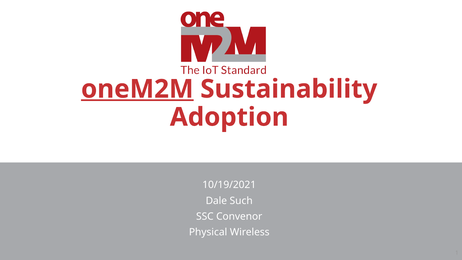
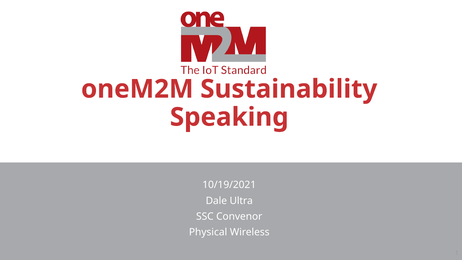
oneM2M at (137, 89) underline: present -> none
Adoption: Adoption -> Speaking
Such: Such -> Ultra
